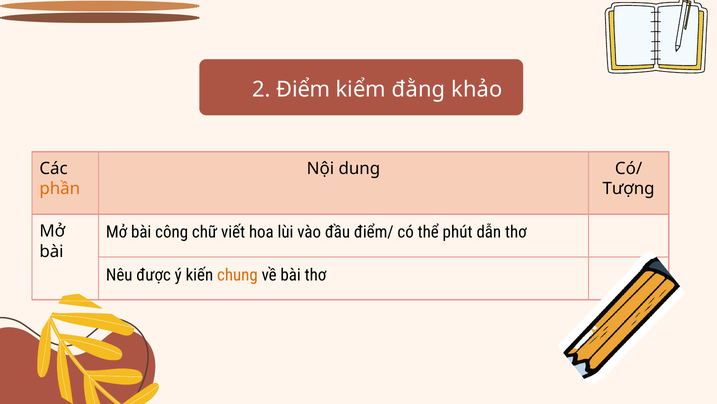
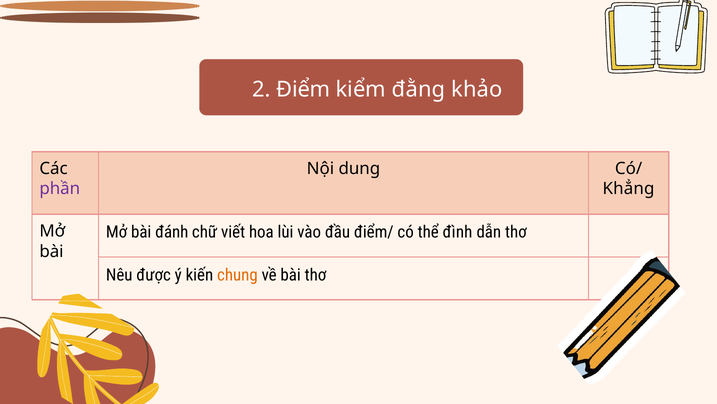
phần colour: orange -> purple
Tượng: Tượng -> Khẳng
công: công -> đánh
phút: phút -> đình
